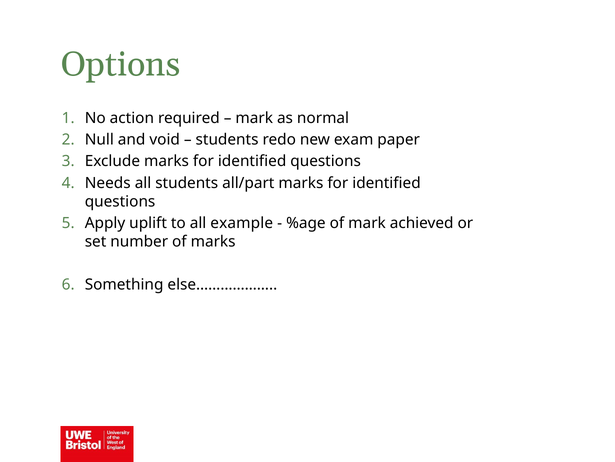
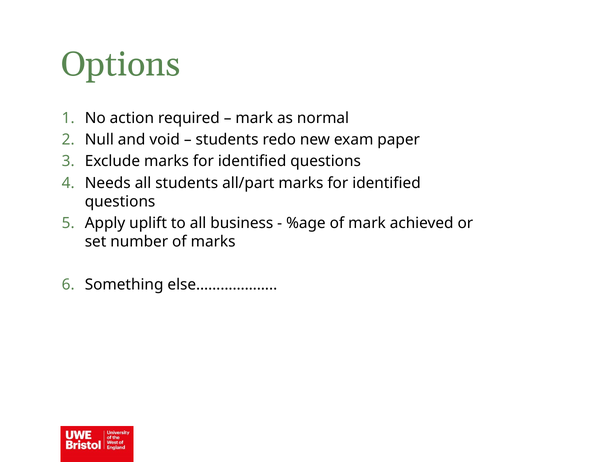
example: example -> business
